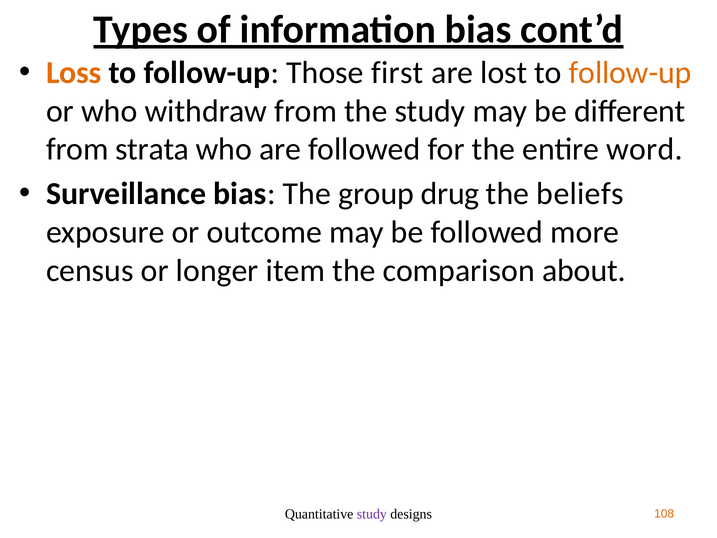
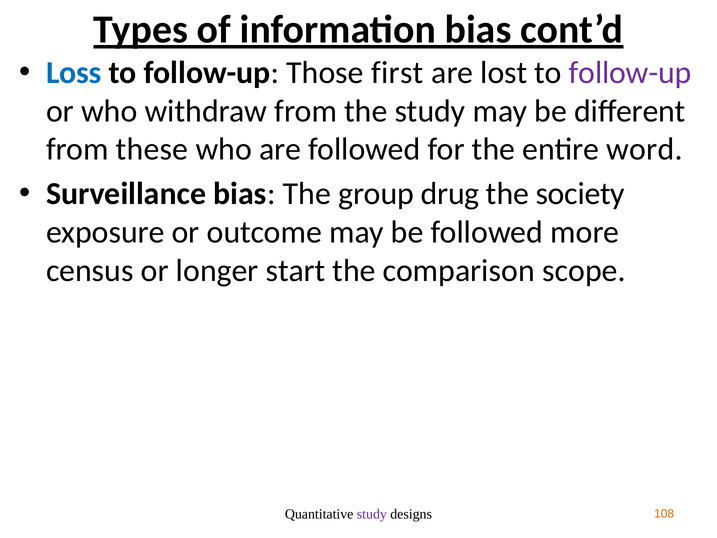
Loss colour: orange -> blue
follow-up at (630, 73) colour: orange -> purple
strata: strata -> these
beliefs: beliefs -> society
item: item -> start
about: about -> scope
